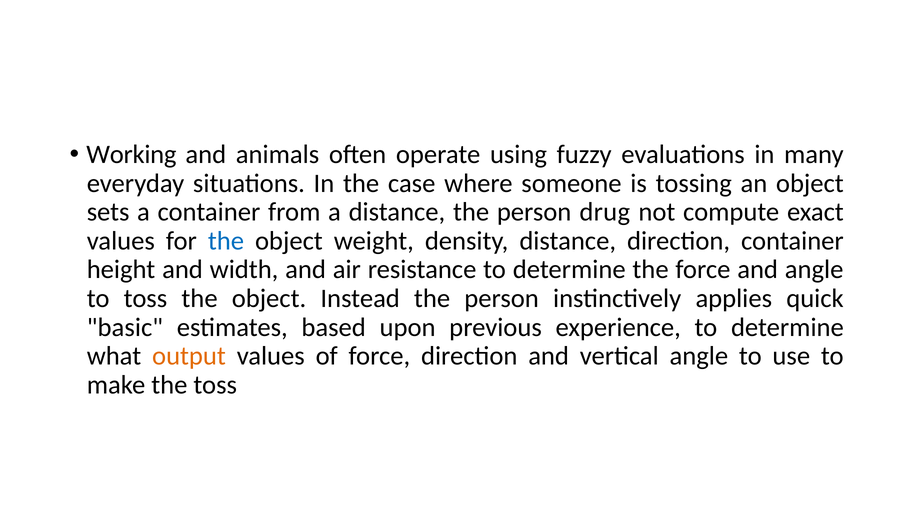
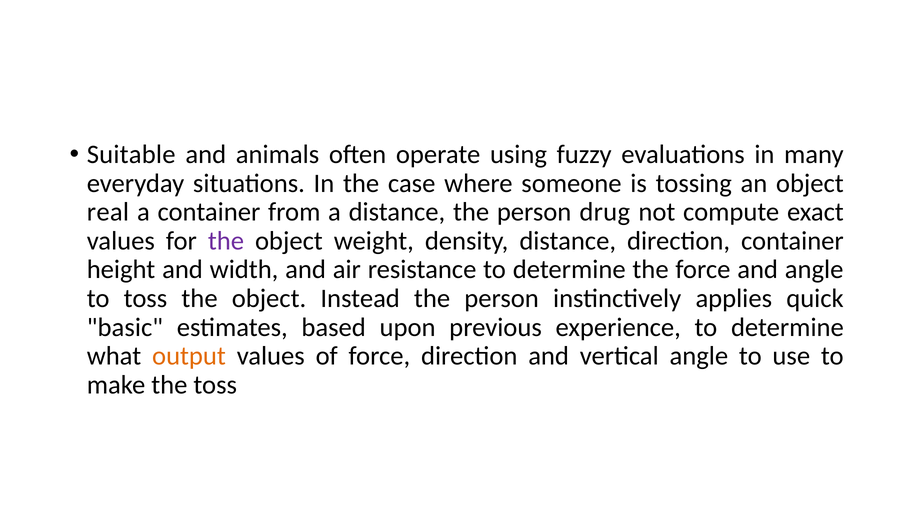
Working: Working -> Suitable
sets: sets -> real
the at (226, 241) colour: blue -> purple
